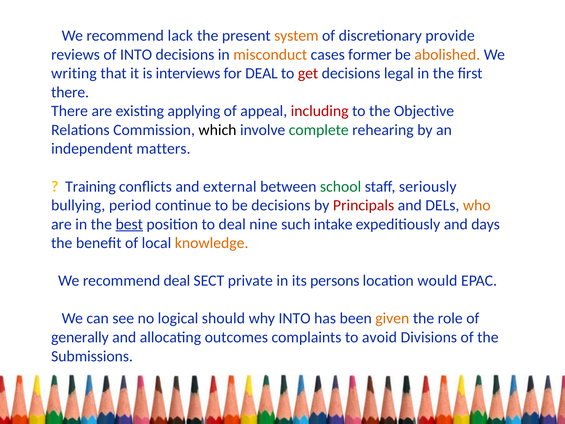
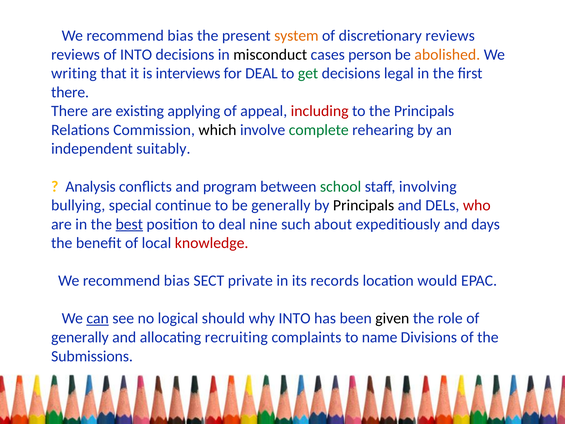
lack at (180, 36): lack -> bias
discretionary provide: provide -> reviews
misconduct colour: orange -> black
former: former -> person
get colour: red -> green
the Objective: Objective -> Principals
matters: matters -> suitably
Training: Training -> Analysis
external: external -> program
seriously: seriously -> involving
period: period -> special
be decisions: decisions -> generally
Principals at (364, 205) colour: red -> black
who colour: orange -> red
intake: intake -> about
knowledge colour: orange -> red
deal at (177, 281): deal -> bias
persons: persons -> records
can underline: none -> present
given colour: orange -> black
outcomes: outcomes -> recruiting
avoid: avoid -> name
